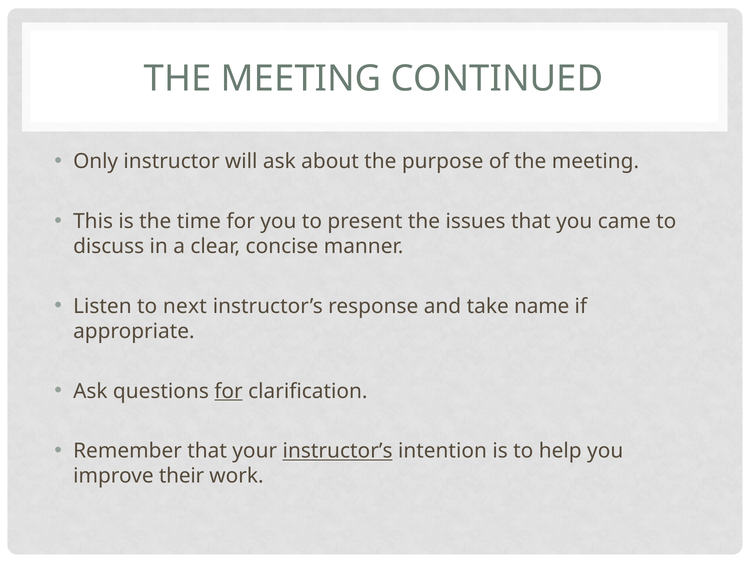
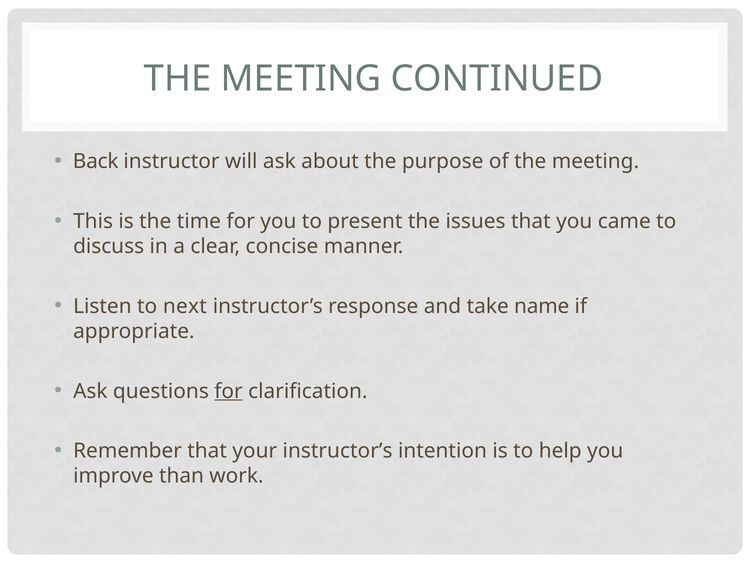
Only: Only -> Back
instructor’s at (338, 451) underline: present -> none
their: their -> than
